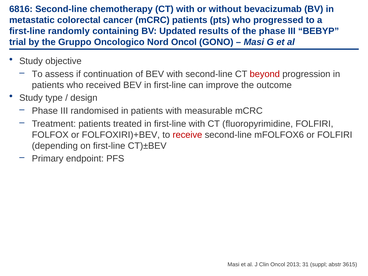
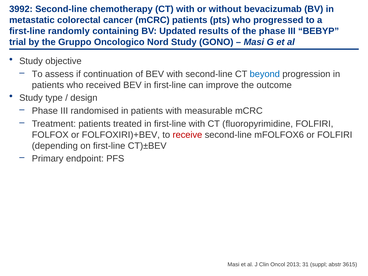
6816: 6816 -> 3992
Nord Oncol: Oncol -> Study
beyond colour: red -> blue
